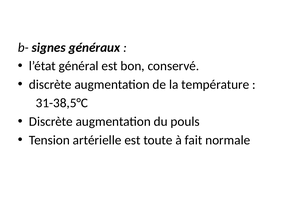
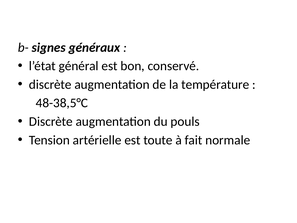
31-38,5°C: 31-38,5°C -> 48-38,5°C
